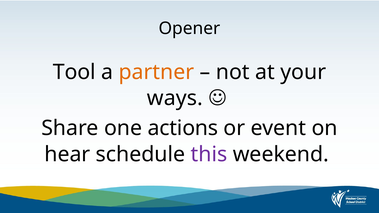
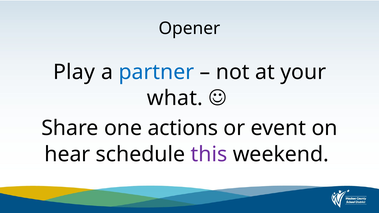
Tool: Tool -> Play
partner colour: orange -> blue
ways: ways -> what
